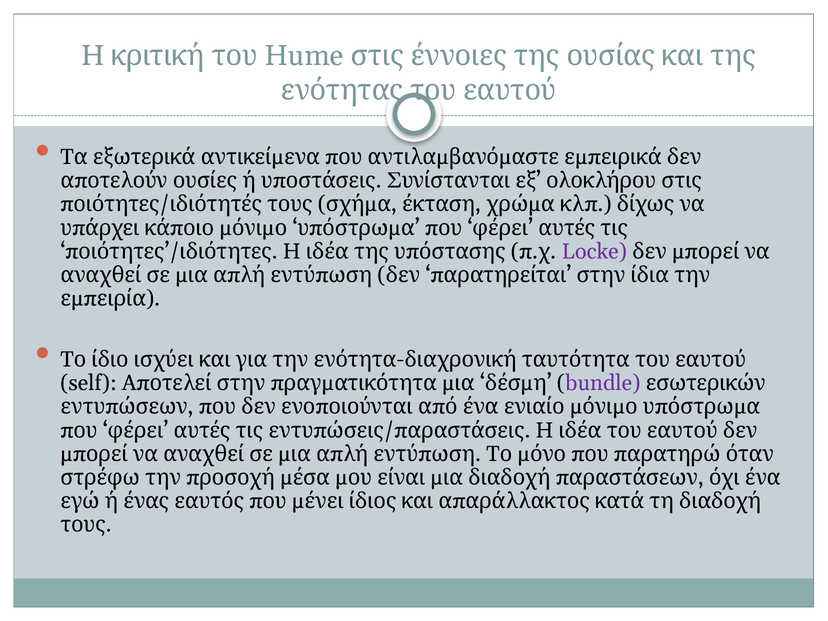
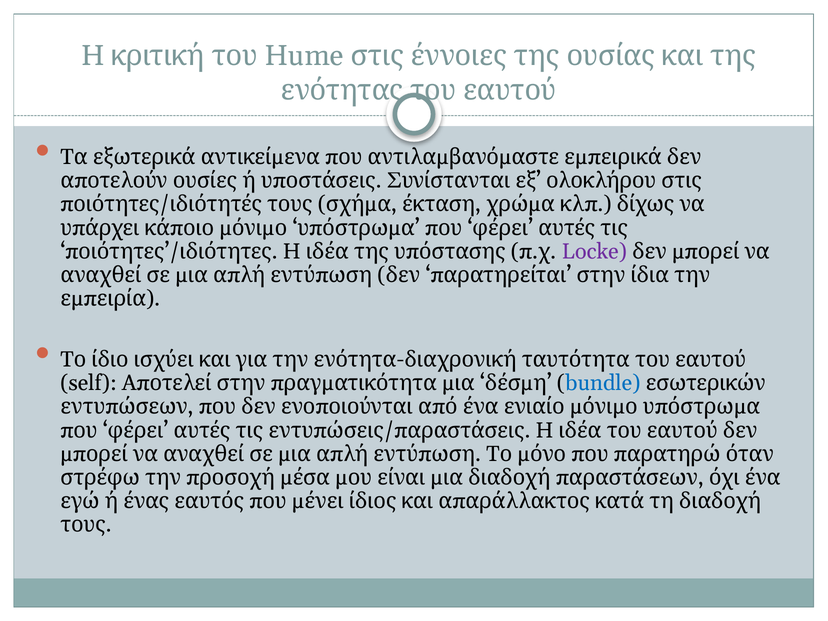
bundle colour: purple -> blue
